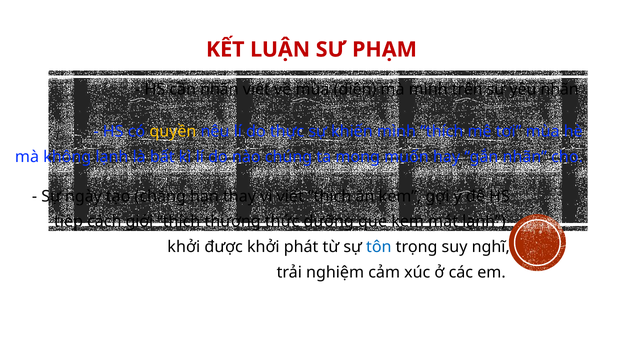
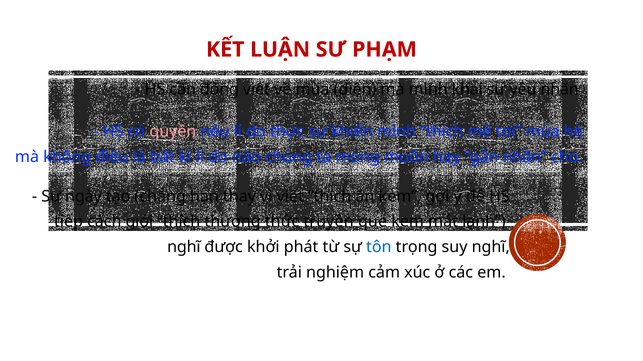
cần nhãn: nhãn -> đồng
trên: trên -> khai
quyền colour: yellow -> pink
không lạnh: lạnh -> điều
dưỡng: dưỡng -> truyền
khởi at (184, 247): khởi -> nghĩ
